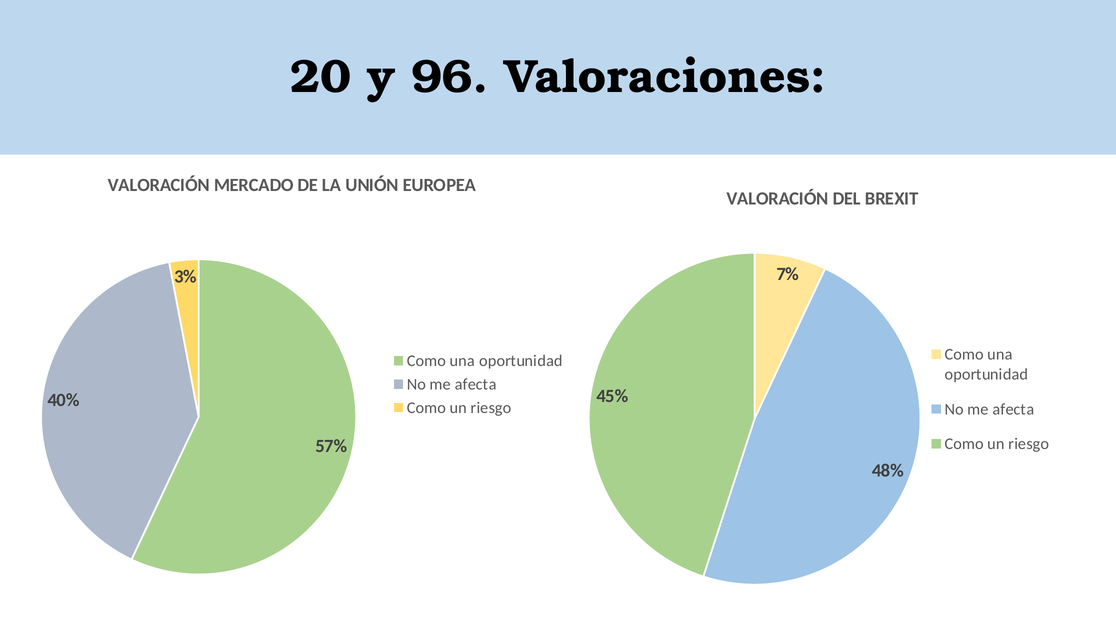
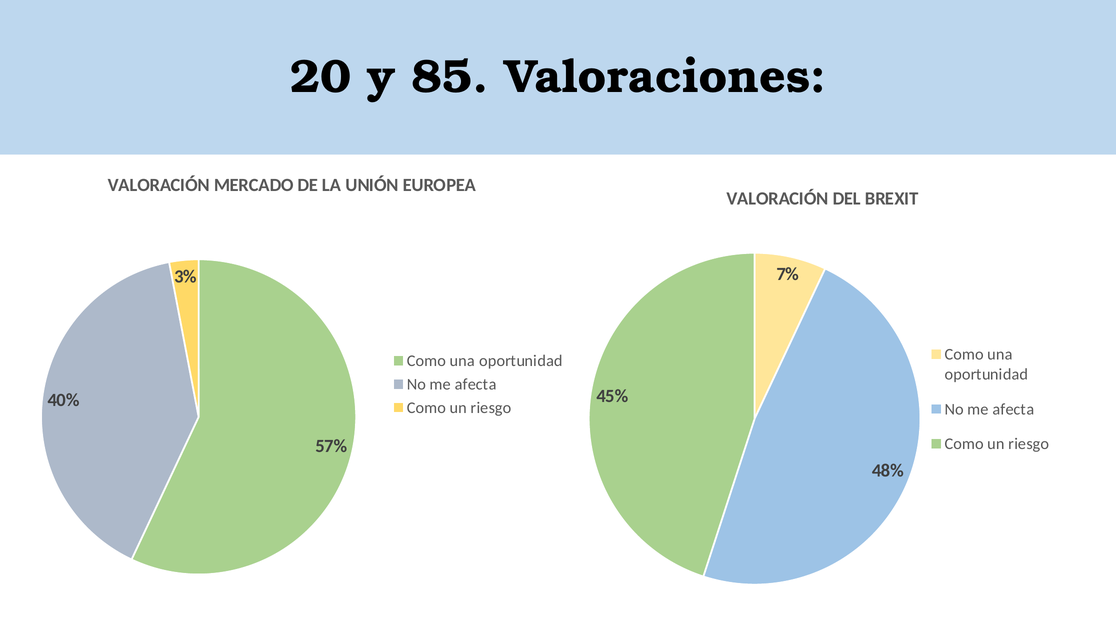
96: 96 -> 85
